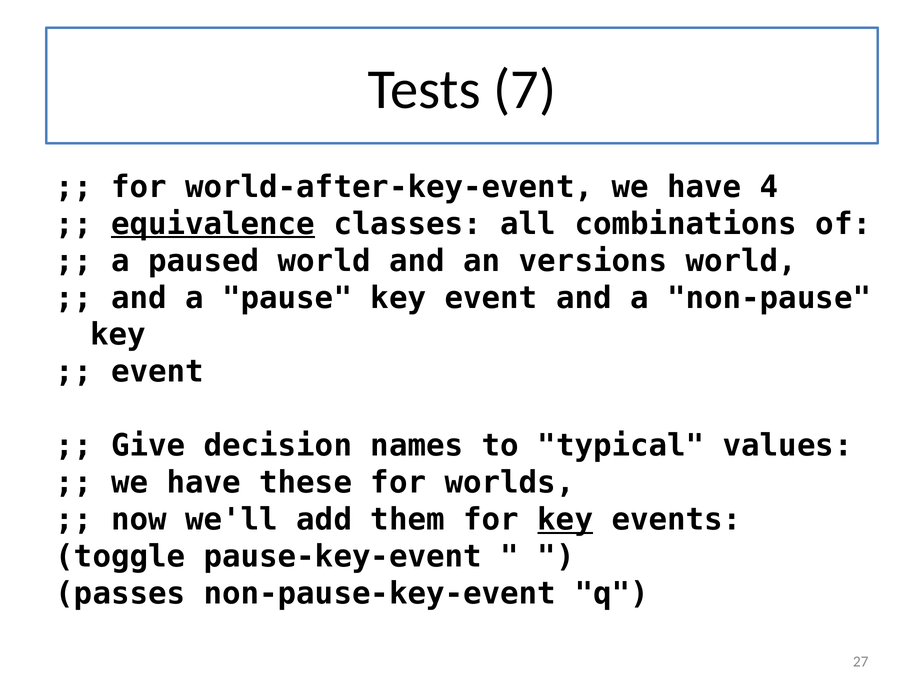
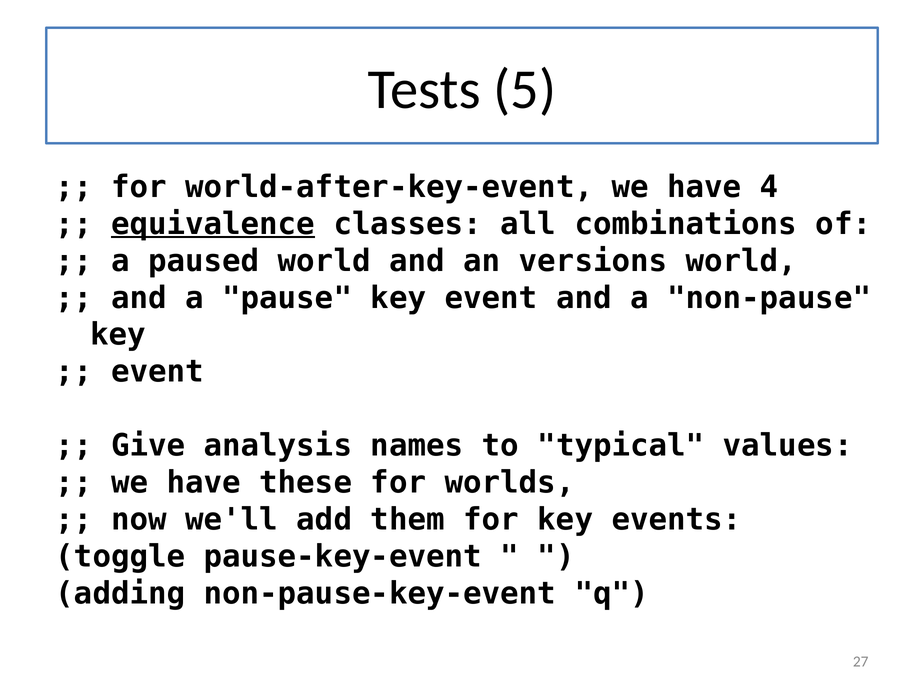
7: 7 -> 5
decision: decision -> analysis
key at (565, 520) underline: present -> none
passes: passes -> adding
